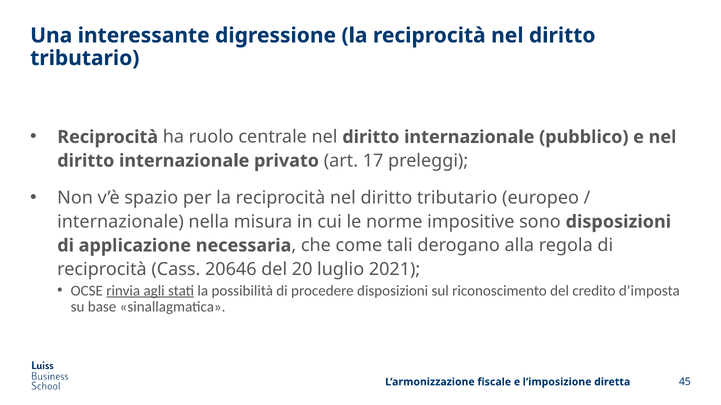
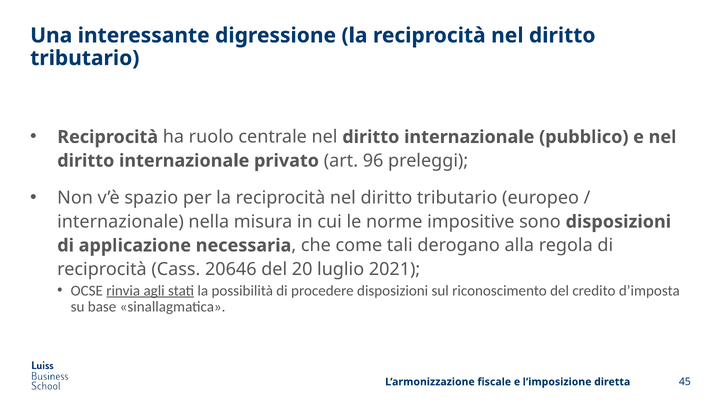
17: 17 -> 96
